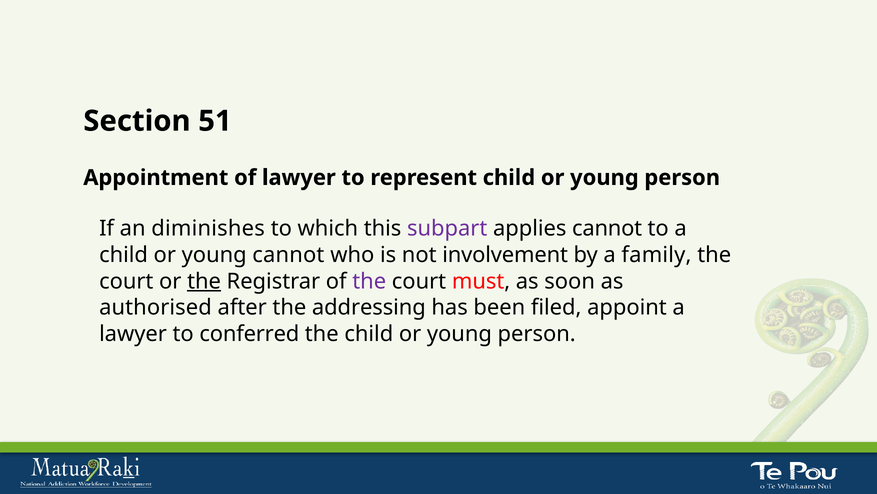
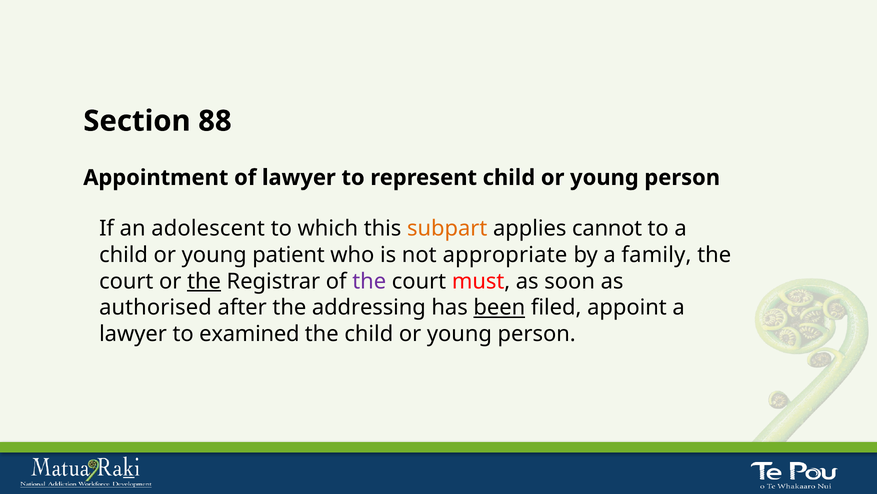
51: 51 -> 88
diminishes: diminishes -> adolescent
subpart colour: purple -> orange
young cannot: cannot -> patient
involvement: involvement -> appropriate
been underline: none -> present
conferred: conferred -> examined
